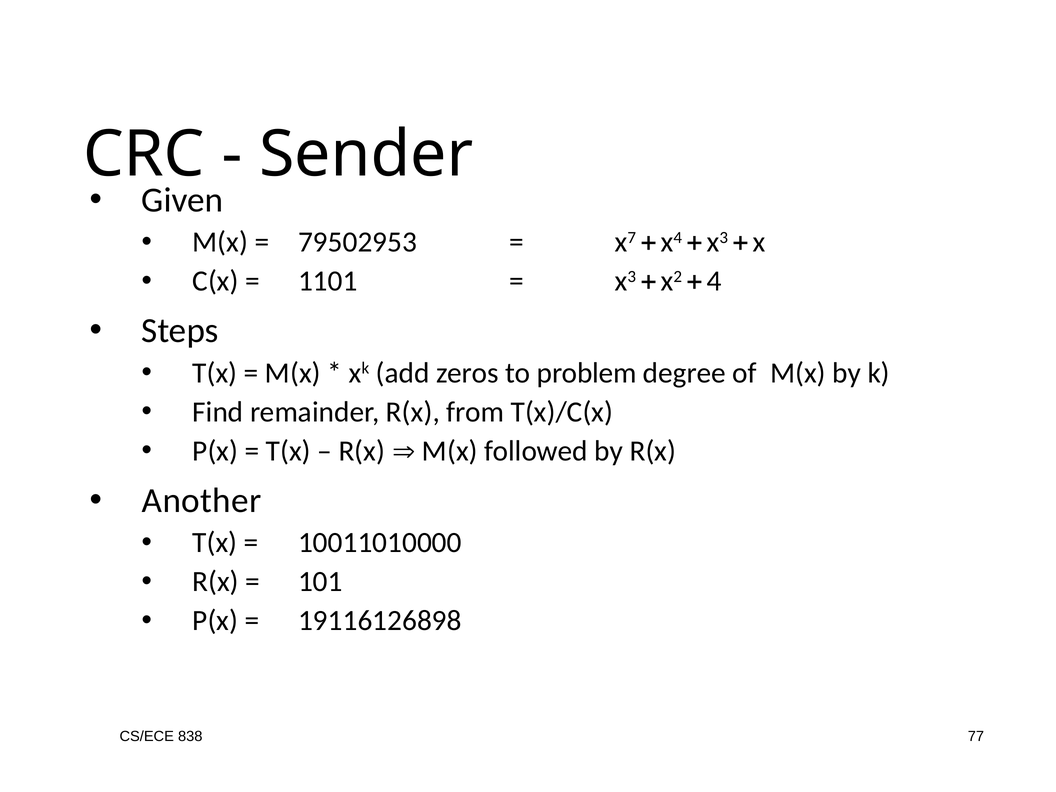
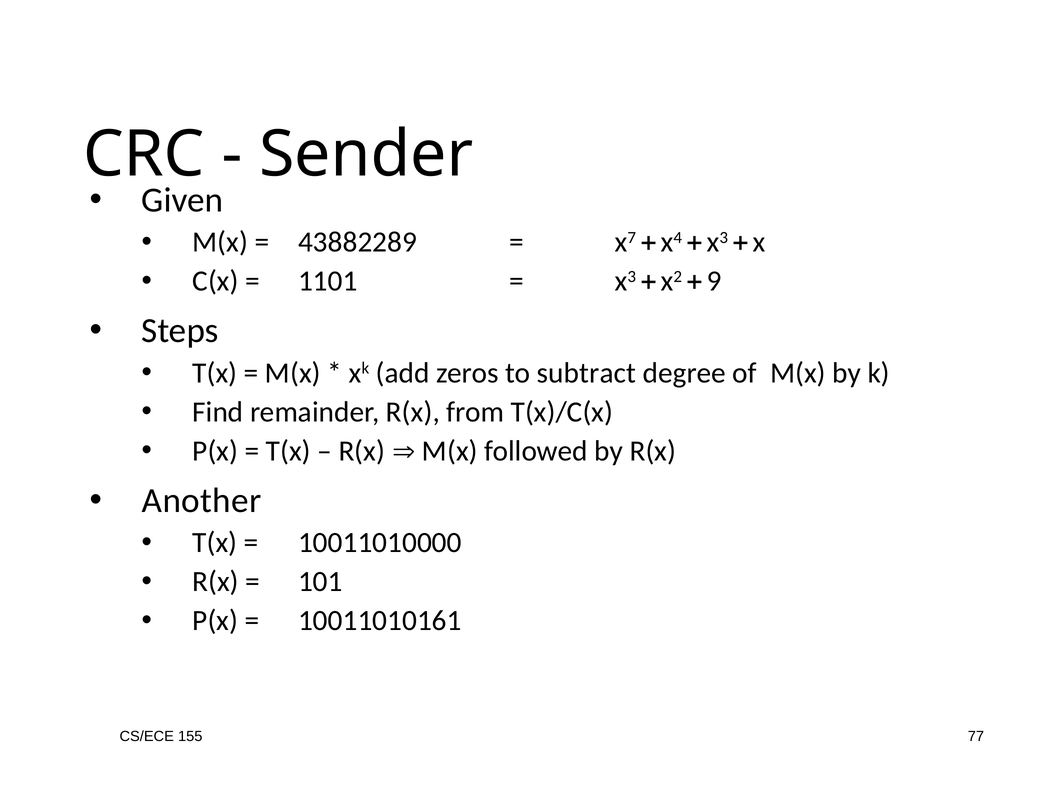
79502953: 79502953 -> 43882289
4: 4 -> 9
problem: problem -> subtract
19116126898: 19116126898 -> 10011010161
838: 838 -> 155
